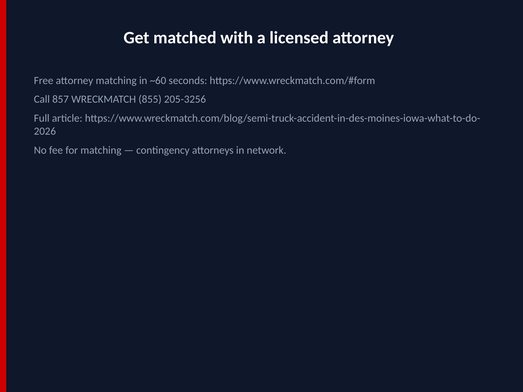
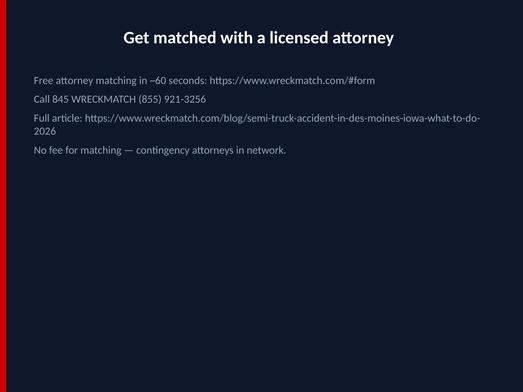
857: 857 -> 845
205-3256: 205-3256 -> 921-3256
